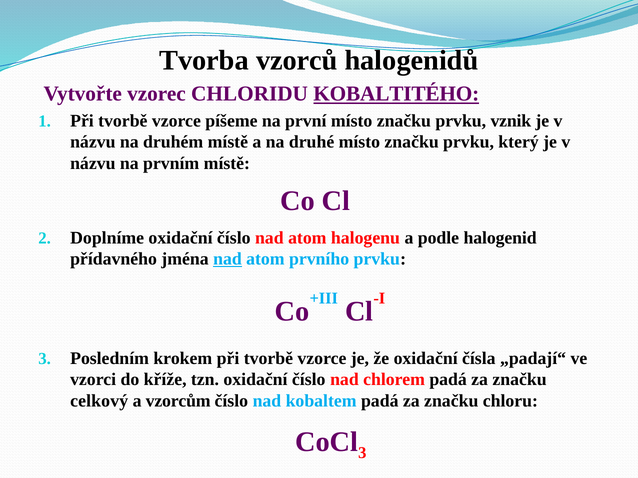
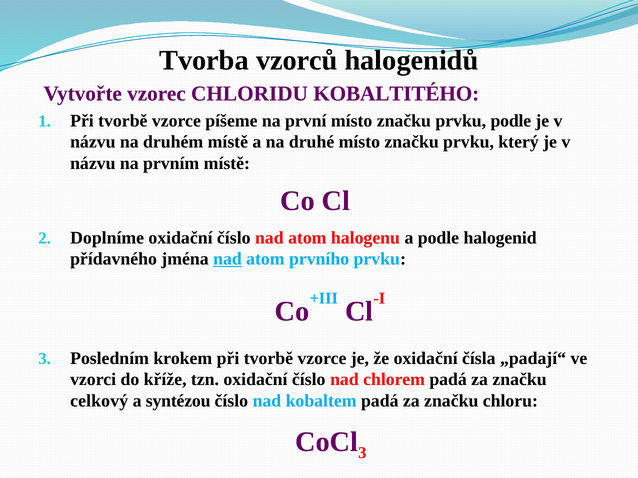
KOBALTITÉHO underline: present -> none
prvku vznik: vznik -> podle
vzorcům: vzorcům -> syntézou
